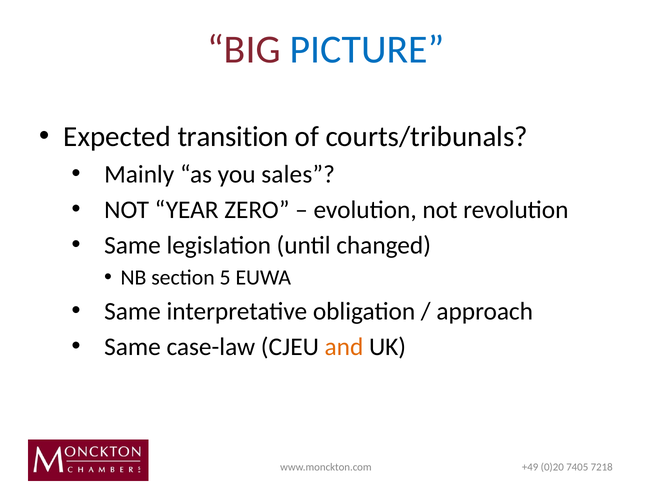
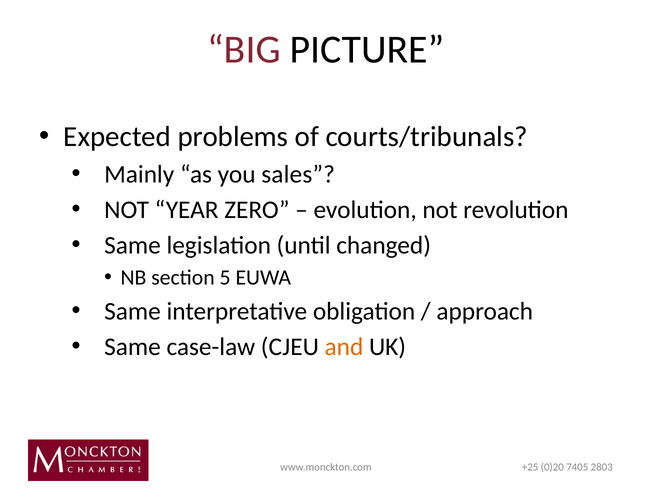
PICTURE colour: blue -> black
transition: transition -> problems
+49: +49 -> +25
7218: 7218 -> 2803
